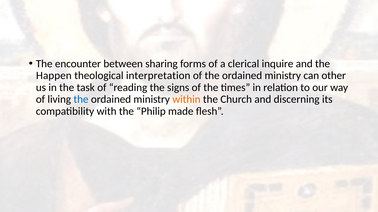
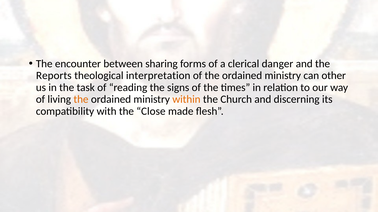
inquire: inquire -> danger
Happen: Happen -> Reports
the at (81, 100) colour: blue -> orange
Philip: Philip -> Close
